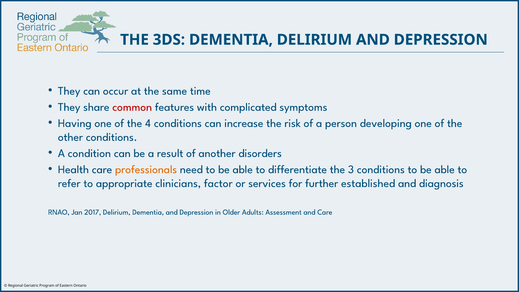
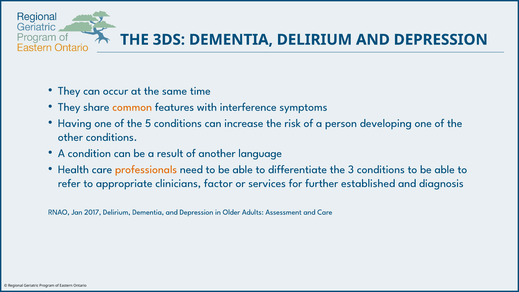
common colour: red -> orange
complicated: complicated -> interference
4: 4 -> 5
disorders: disorders -> language
